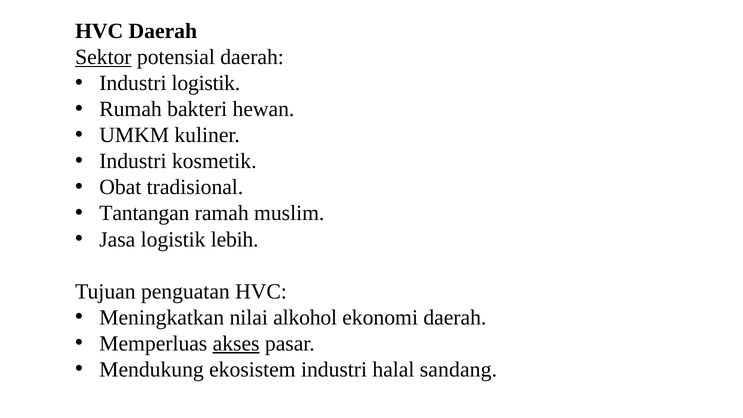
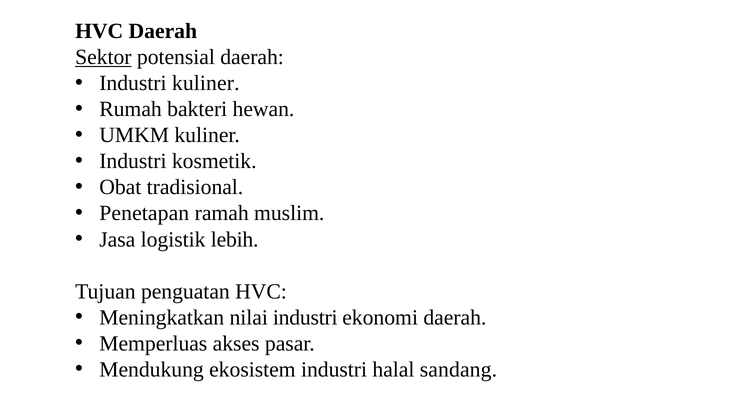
Industri logistik: logistik -> kuliner
Tantangan: Tantangan -> Penetapan
nilai alkohol: alkohol -> industri
akses underline: present -> none
